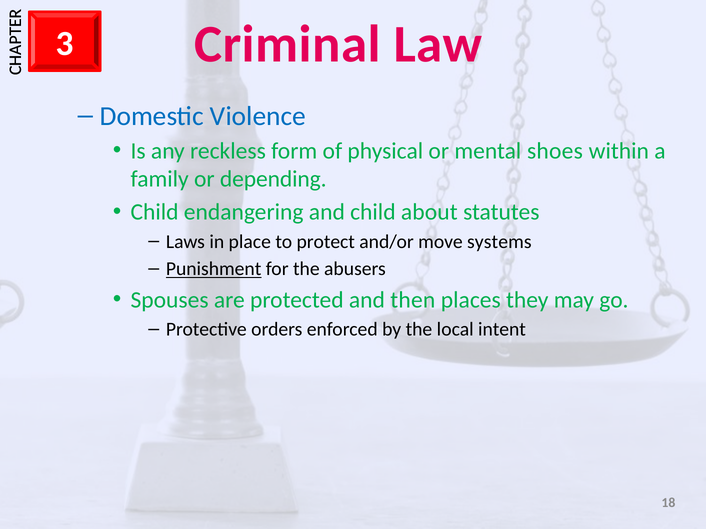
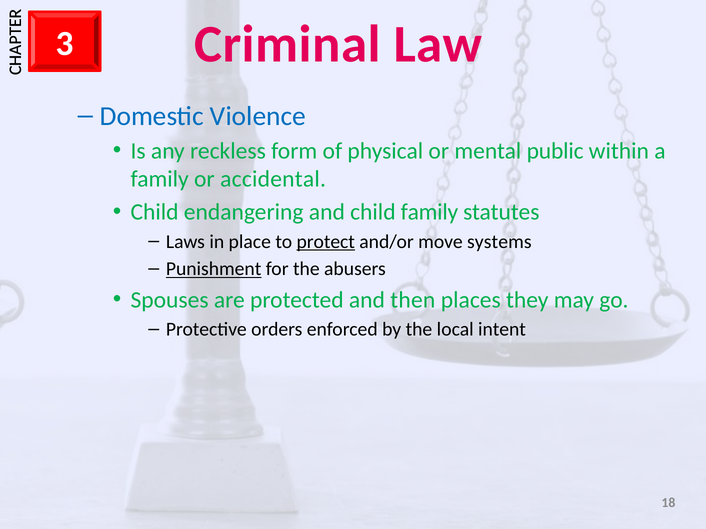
shoes: shoes -> public
depending: depending -> accidental
child about: about -> family
protect underline: none -> present
